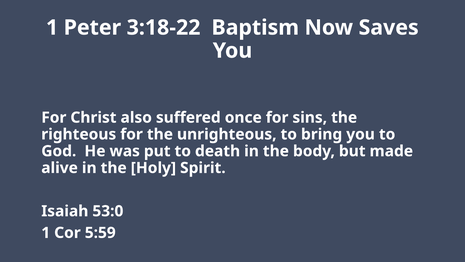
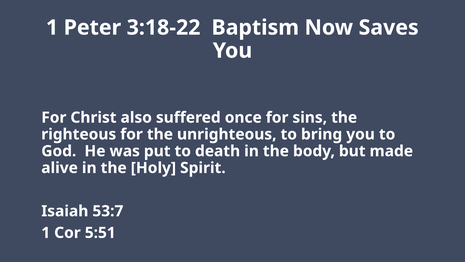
53:0: 53:0 -> 53:7
5:59: 5:59 -> 5:51
